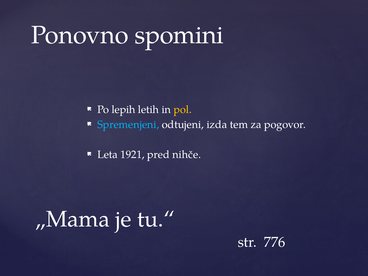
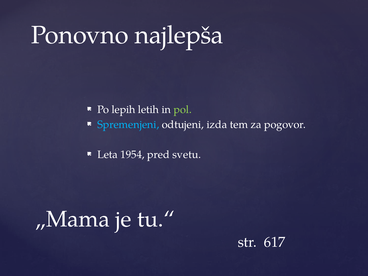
spomini: spomini -> najlepša
pol colour: yellow -> light green
1921: 1921 -> 1954
nihče: nihče -> svetu
776: 776 -> 617
